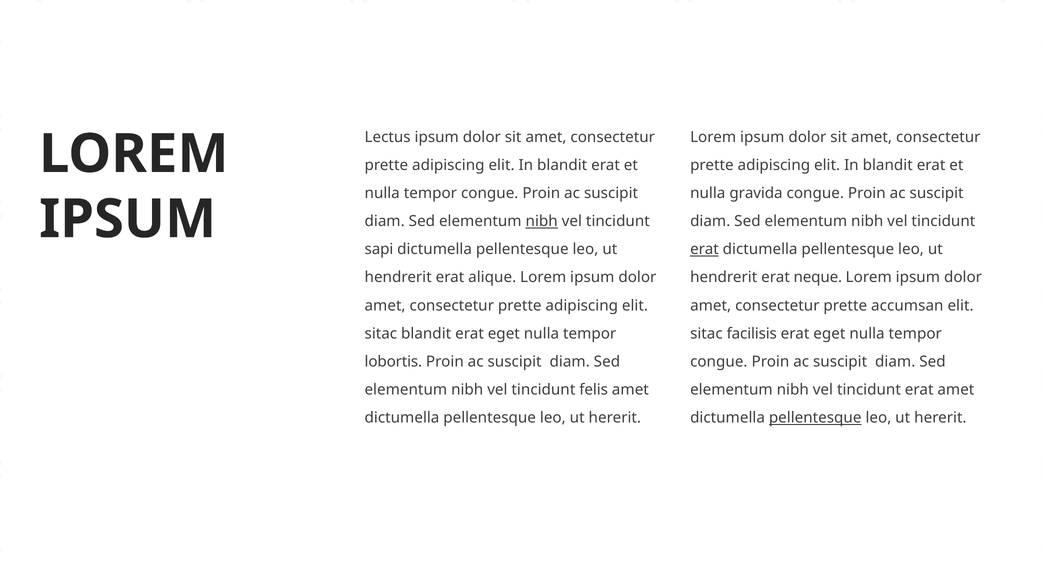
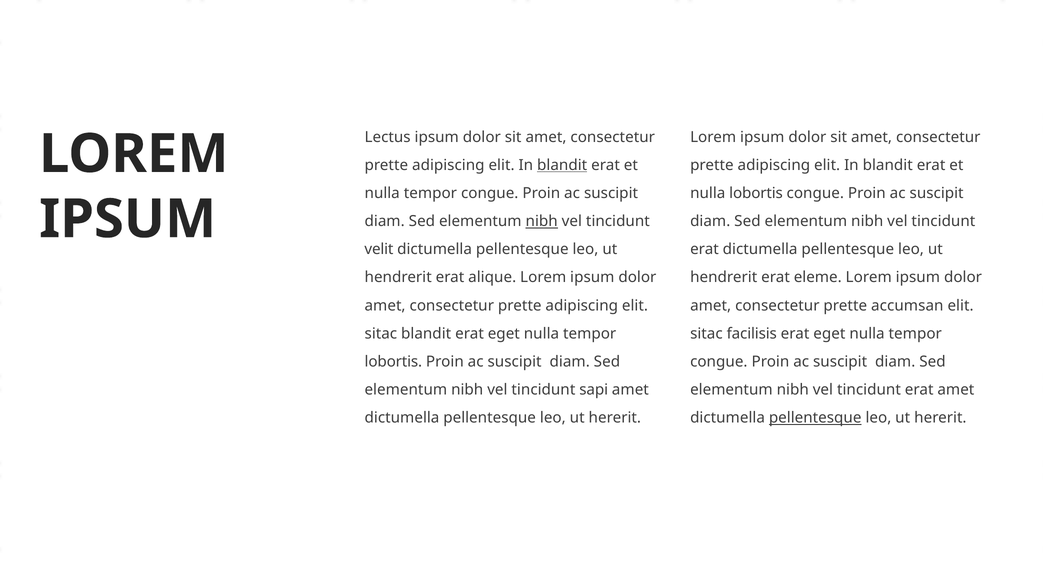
blandit at (562, 165) underline: none -> present
nulla gravida: gravida -> lobortis
sapi: sapi -> velit
erat at (704, 249) underline: present -> none
neque: neque -> eleme
felis: felis -> sapi
